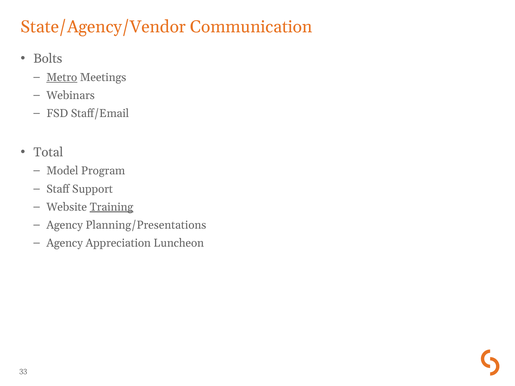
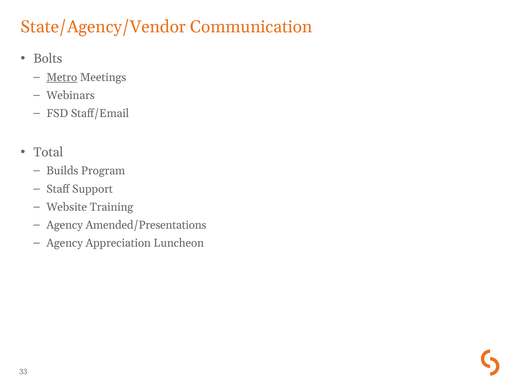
Model: Model -> Builds
Training underline: present -> none
Planning/Presentations: Planning/Presentations -> Amended/Presentations
